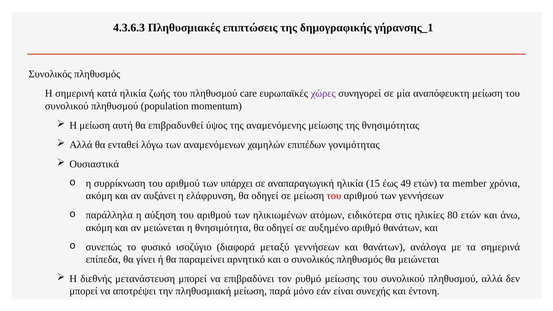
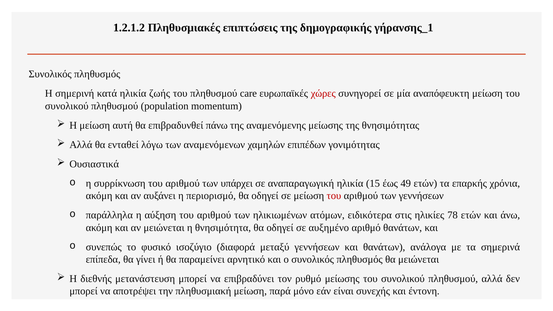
4.3.6.3: 4.3.6.3 -> 1.2.1.2
χώρες colour: purple -> red
ύψος: ύψος -> πάνω
member: member -> επαρκής
ελάφρυνση: ελάφρυνση -> περιορισμό
80: 80 -> 78
